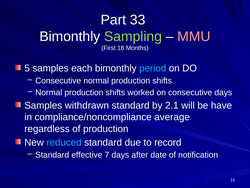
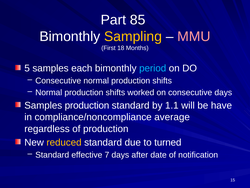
33: 33 -> 85
Sampling colour: light green -> yellow
Samples withdrawn: withdrawn -> production
2.1: 2.1 -> 1.1
reduced colour: light blue -> yellow
record: record -> turned
